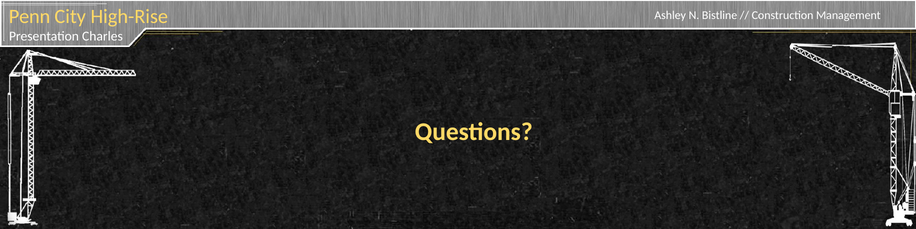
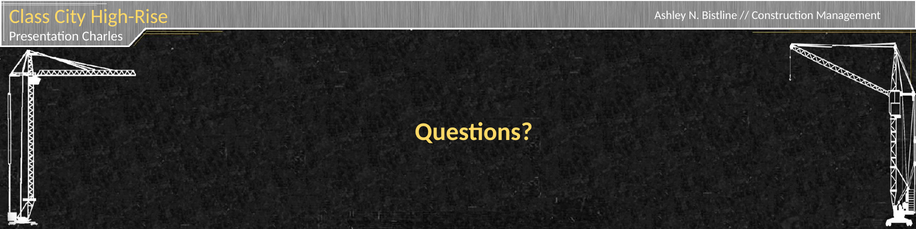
Penn: Penn -> Class
